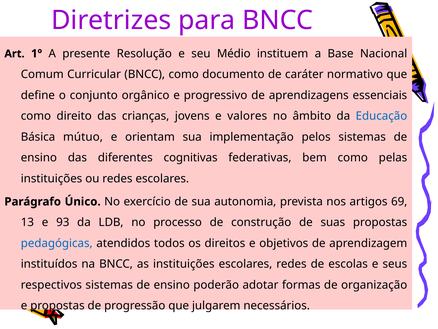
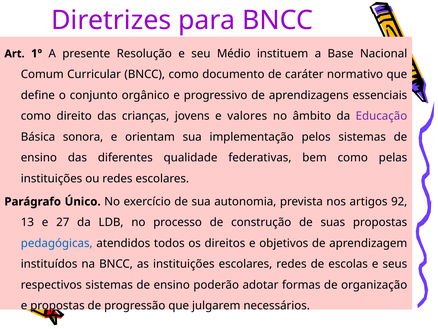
Educação colour: blue -> purple
mútuo: mútuo -> sonora
cognitivas: cognitivas -> qualidade
69: 69 -> 92
93: 93 -> 27
